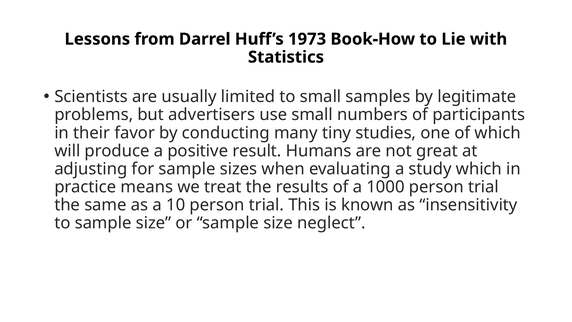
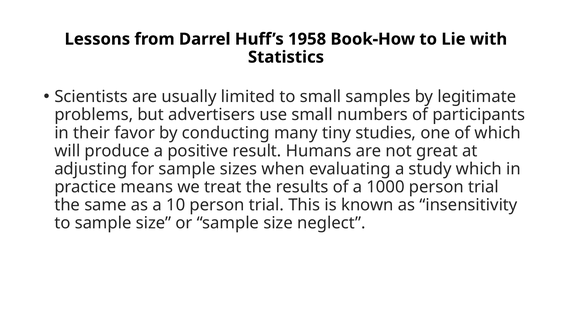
1973: 1973 -> 1958
